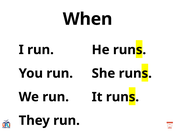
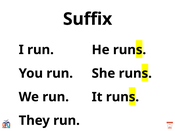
When: When -> Suffix
